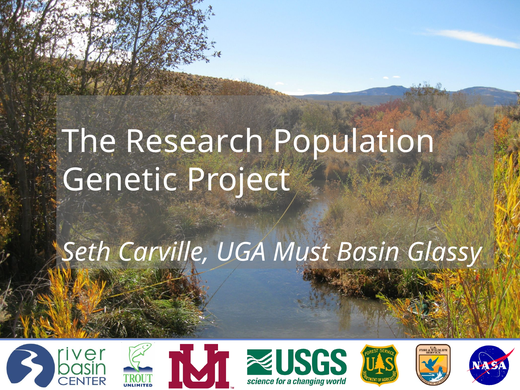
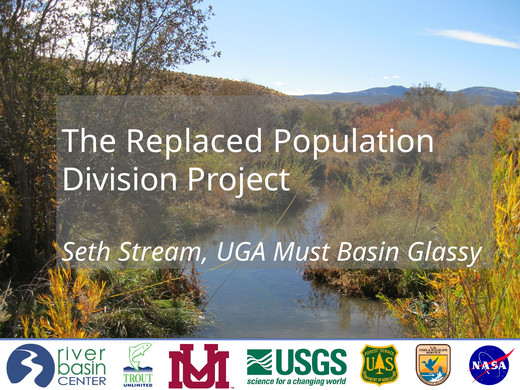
Research: Research -> Replaced
Genetic: Genetic -> Division
Carville: Carville -> Stream
